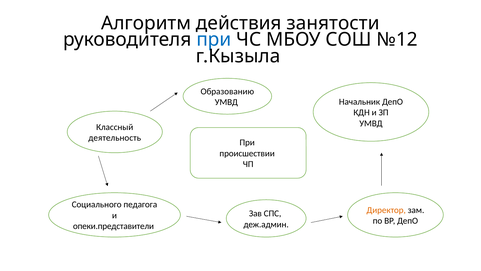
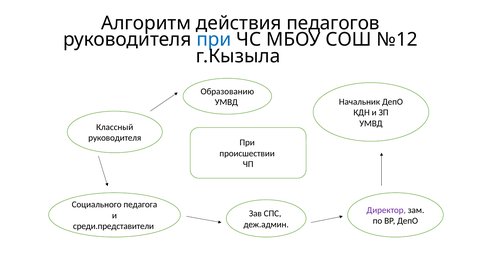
занятости: занятости -> педагогов
деятельность at (115, 138): деятельность -> руководителя
Директор colour: orange -> purple
опеки.представители: опеки.представители -> среди.представители
